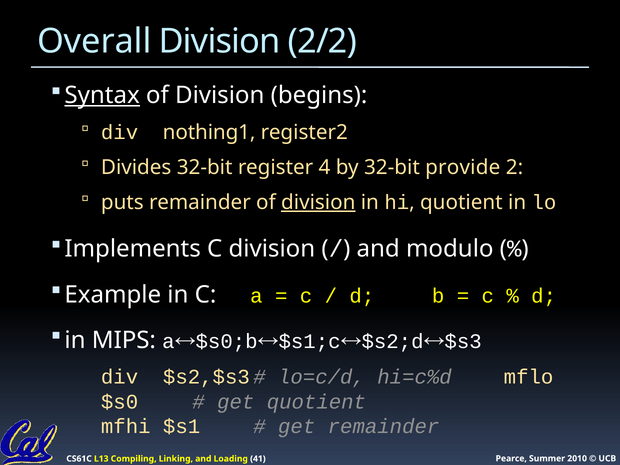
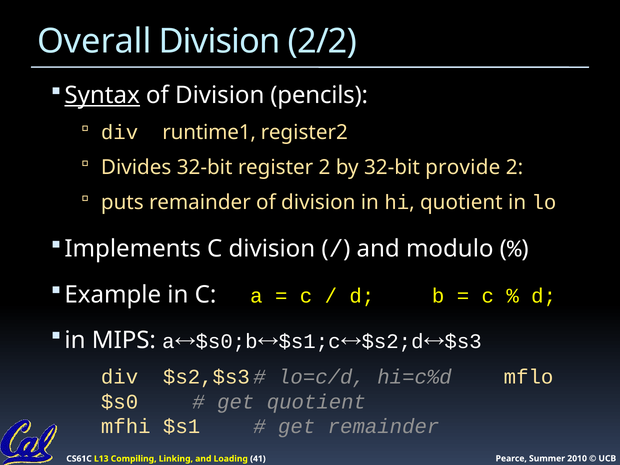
begins: begins -> pencils
nothing1: nothing1 -> runtime1
register 4: 4 -> 2
division at (318, 202) underline: present -> none
